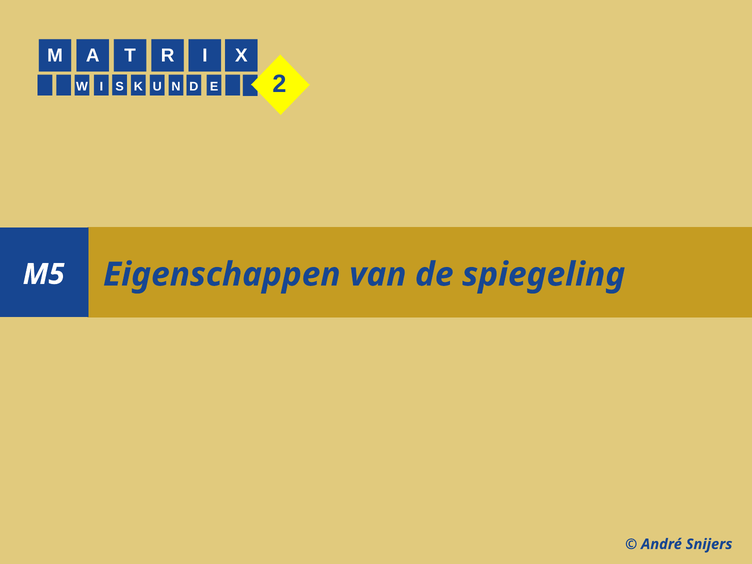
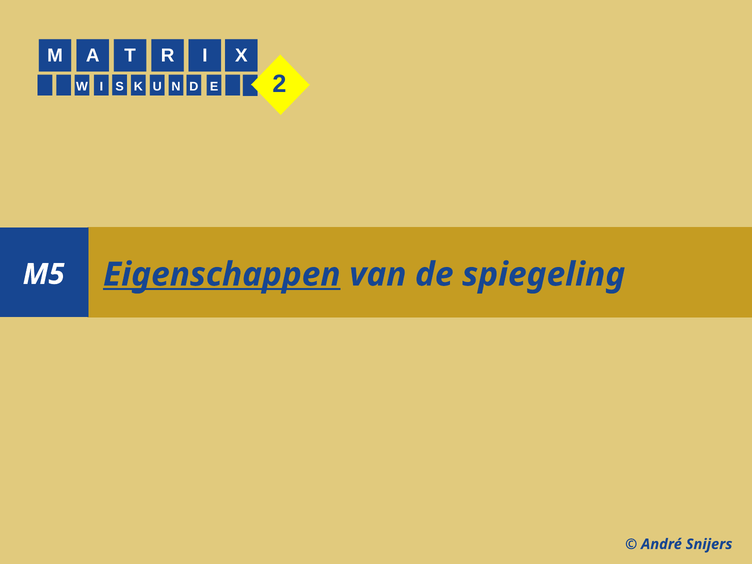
Eigenschappen underline: none -> present
